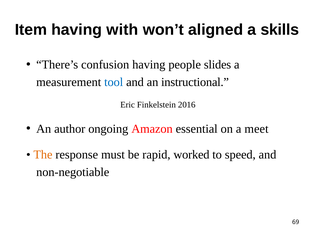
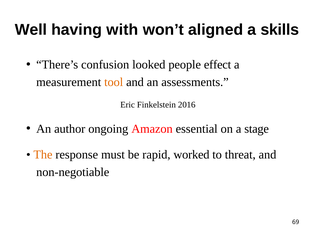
Item: Item -> Well
confusion having: having -> looked
slides: slides -> effect
tool colour: blue -> orange
instructional: instructional -> assessments
meet: meet -> stage
speed: speed -> threat
